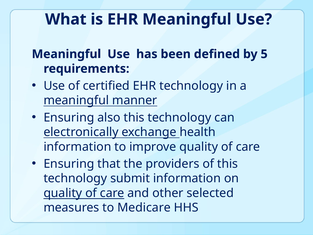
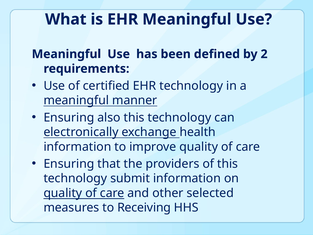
5: 5 -> 2
Medicare: Medicare -> Receiving
